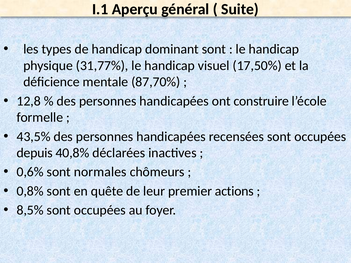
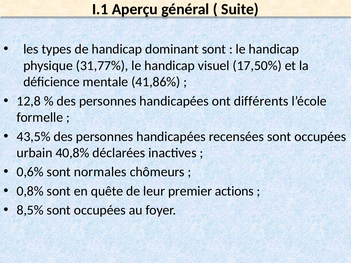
87,70%: 87,70% -> 41,86%
construire: construire -> différents
depuis: depuis -> urbain
